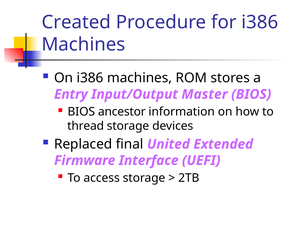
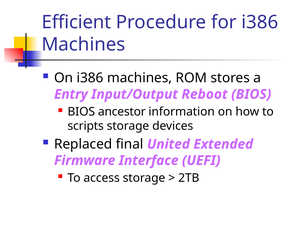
Created: Created -> Efficient
Master: Master -> Reboot
thread: thread -> scripts
